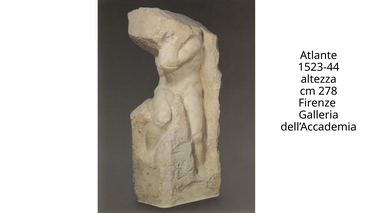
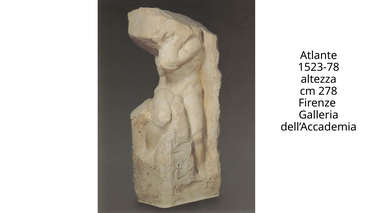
1523-44: 1523-44 -> 1523-78
